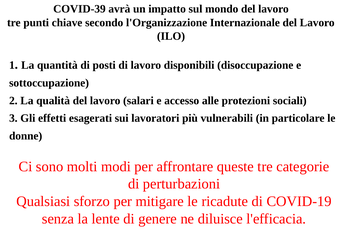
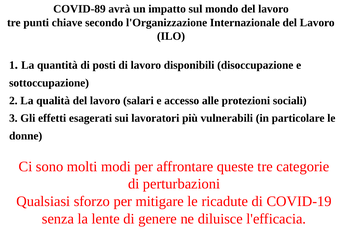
COVID-39: COVID-39 -> COVID-89
